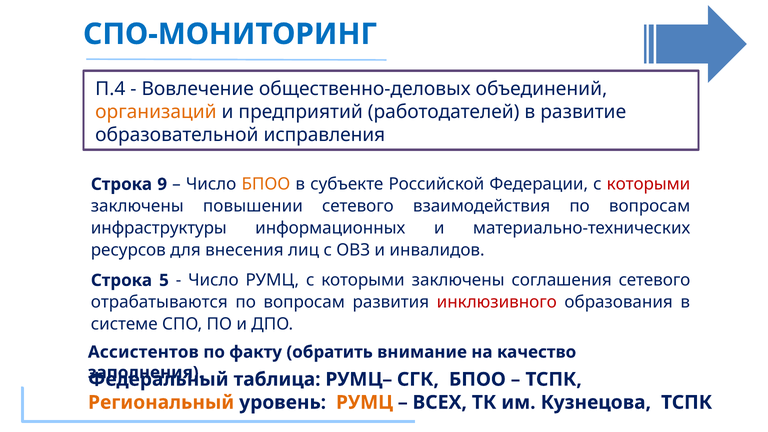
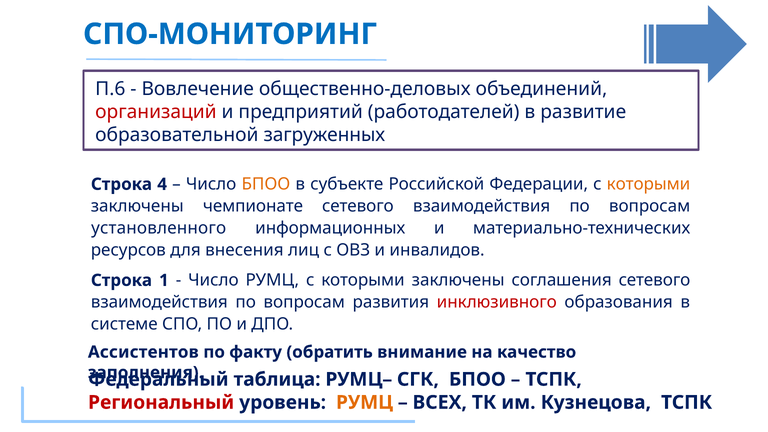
П.4: П.4 -> П.6
организаций colour: orange -> red
исправления: исправления -> загруженных
9: 9 -> 4
которыми at (648, 184) colour: red -> orange
повышении: повышении -> чемпионате
инфраструктуры: инфраструктуры -> установленного
5: 5 -> 1
отрабатываются at (159, 302): отрабатываются -> взаимодействия
Региональный colour: orange -> red
